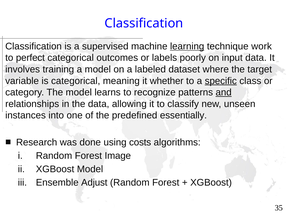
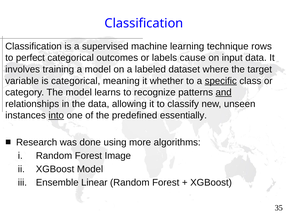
learning underline: present -> none
work: work -> rows
poorly: poorly -> cause
into underline: none -> present
costs: costs -> more
Adjust: Adjust -> Linear
